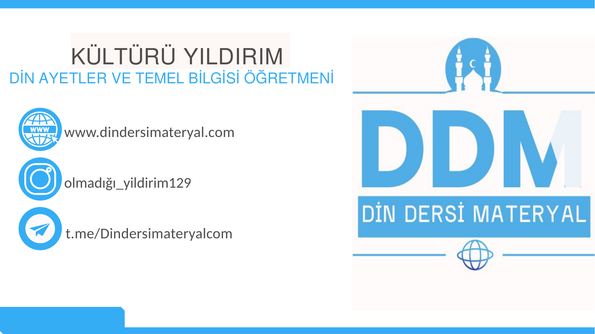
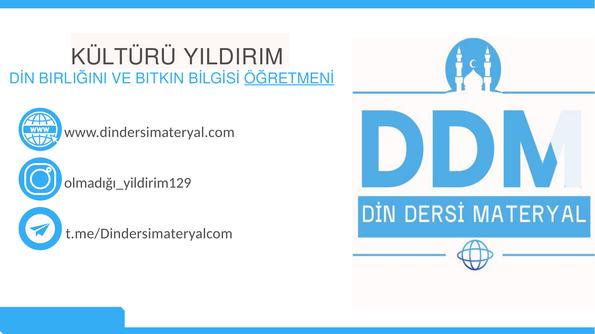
AYETLER: AYETLER -> BIRLIĞINI
TEMEL: TEMEL -> BITKIN
ÖĞRETMENİ underline: none -> present
